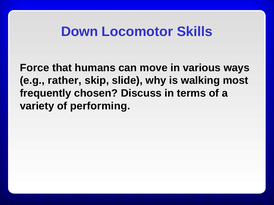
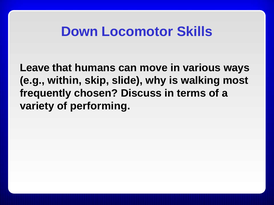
Force: Force -> Leave
rather: rather -> within
